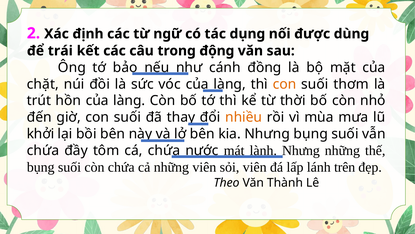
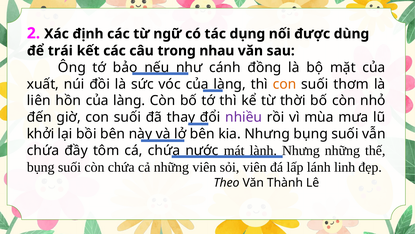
động: động -> nhau
chặt: chặt -> xuất
trút: trút -> liên
nhiều colour: orange -> purple
trên: trên -> linh
